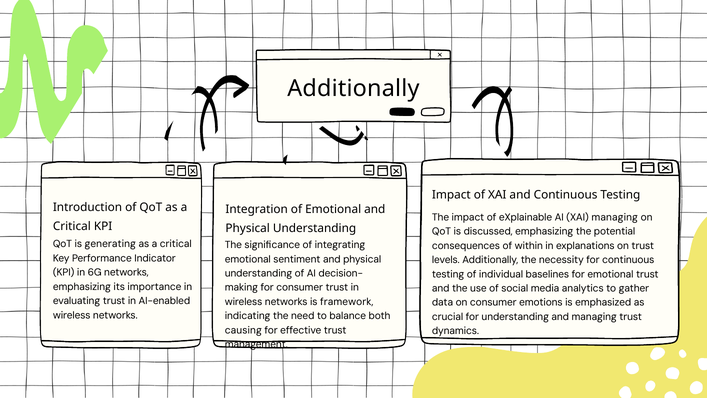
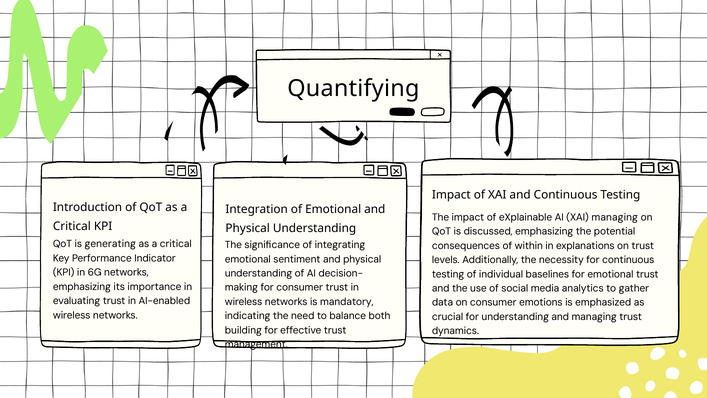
Additionally at (353, 88): Additionally -> Quantifying
framework: framework -> mandatory
causing: causing -> building
